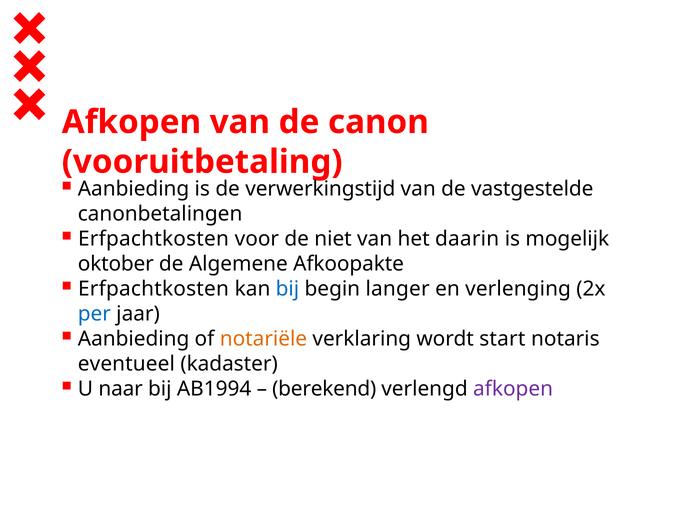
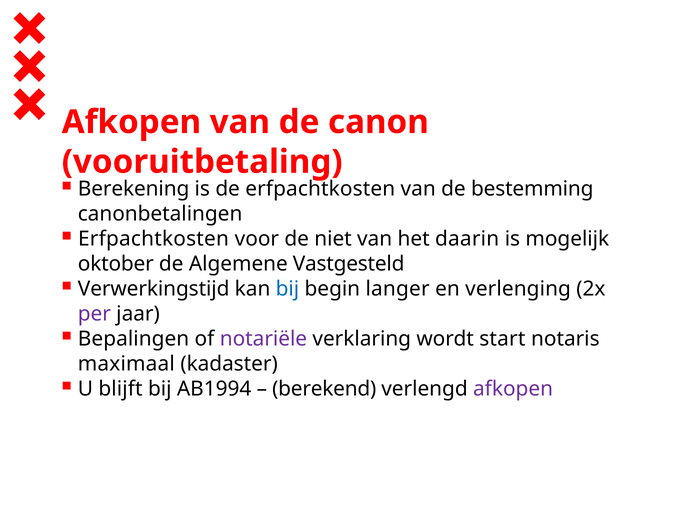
Aanbieding at (134, 189): Aanbieding -> Berekening
de verwerkingstijd: verwerkingstijd -> erfpachtkosten
vastgestelde: vastgestelde -> bestemming
Afkoopakte: Afkoopakte -> Vastgesteld
Erfpachtkosten at (153, 289): Erfpachtkosten -> Verwerkingstijd
per colour: blue -> purple
Aanbieding at (134, 339): Aanbieding -> Bepalingen
notariële colour: orange -> purple
eventueel: eventueel -> maximaal
naar: naar -> blijft
